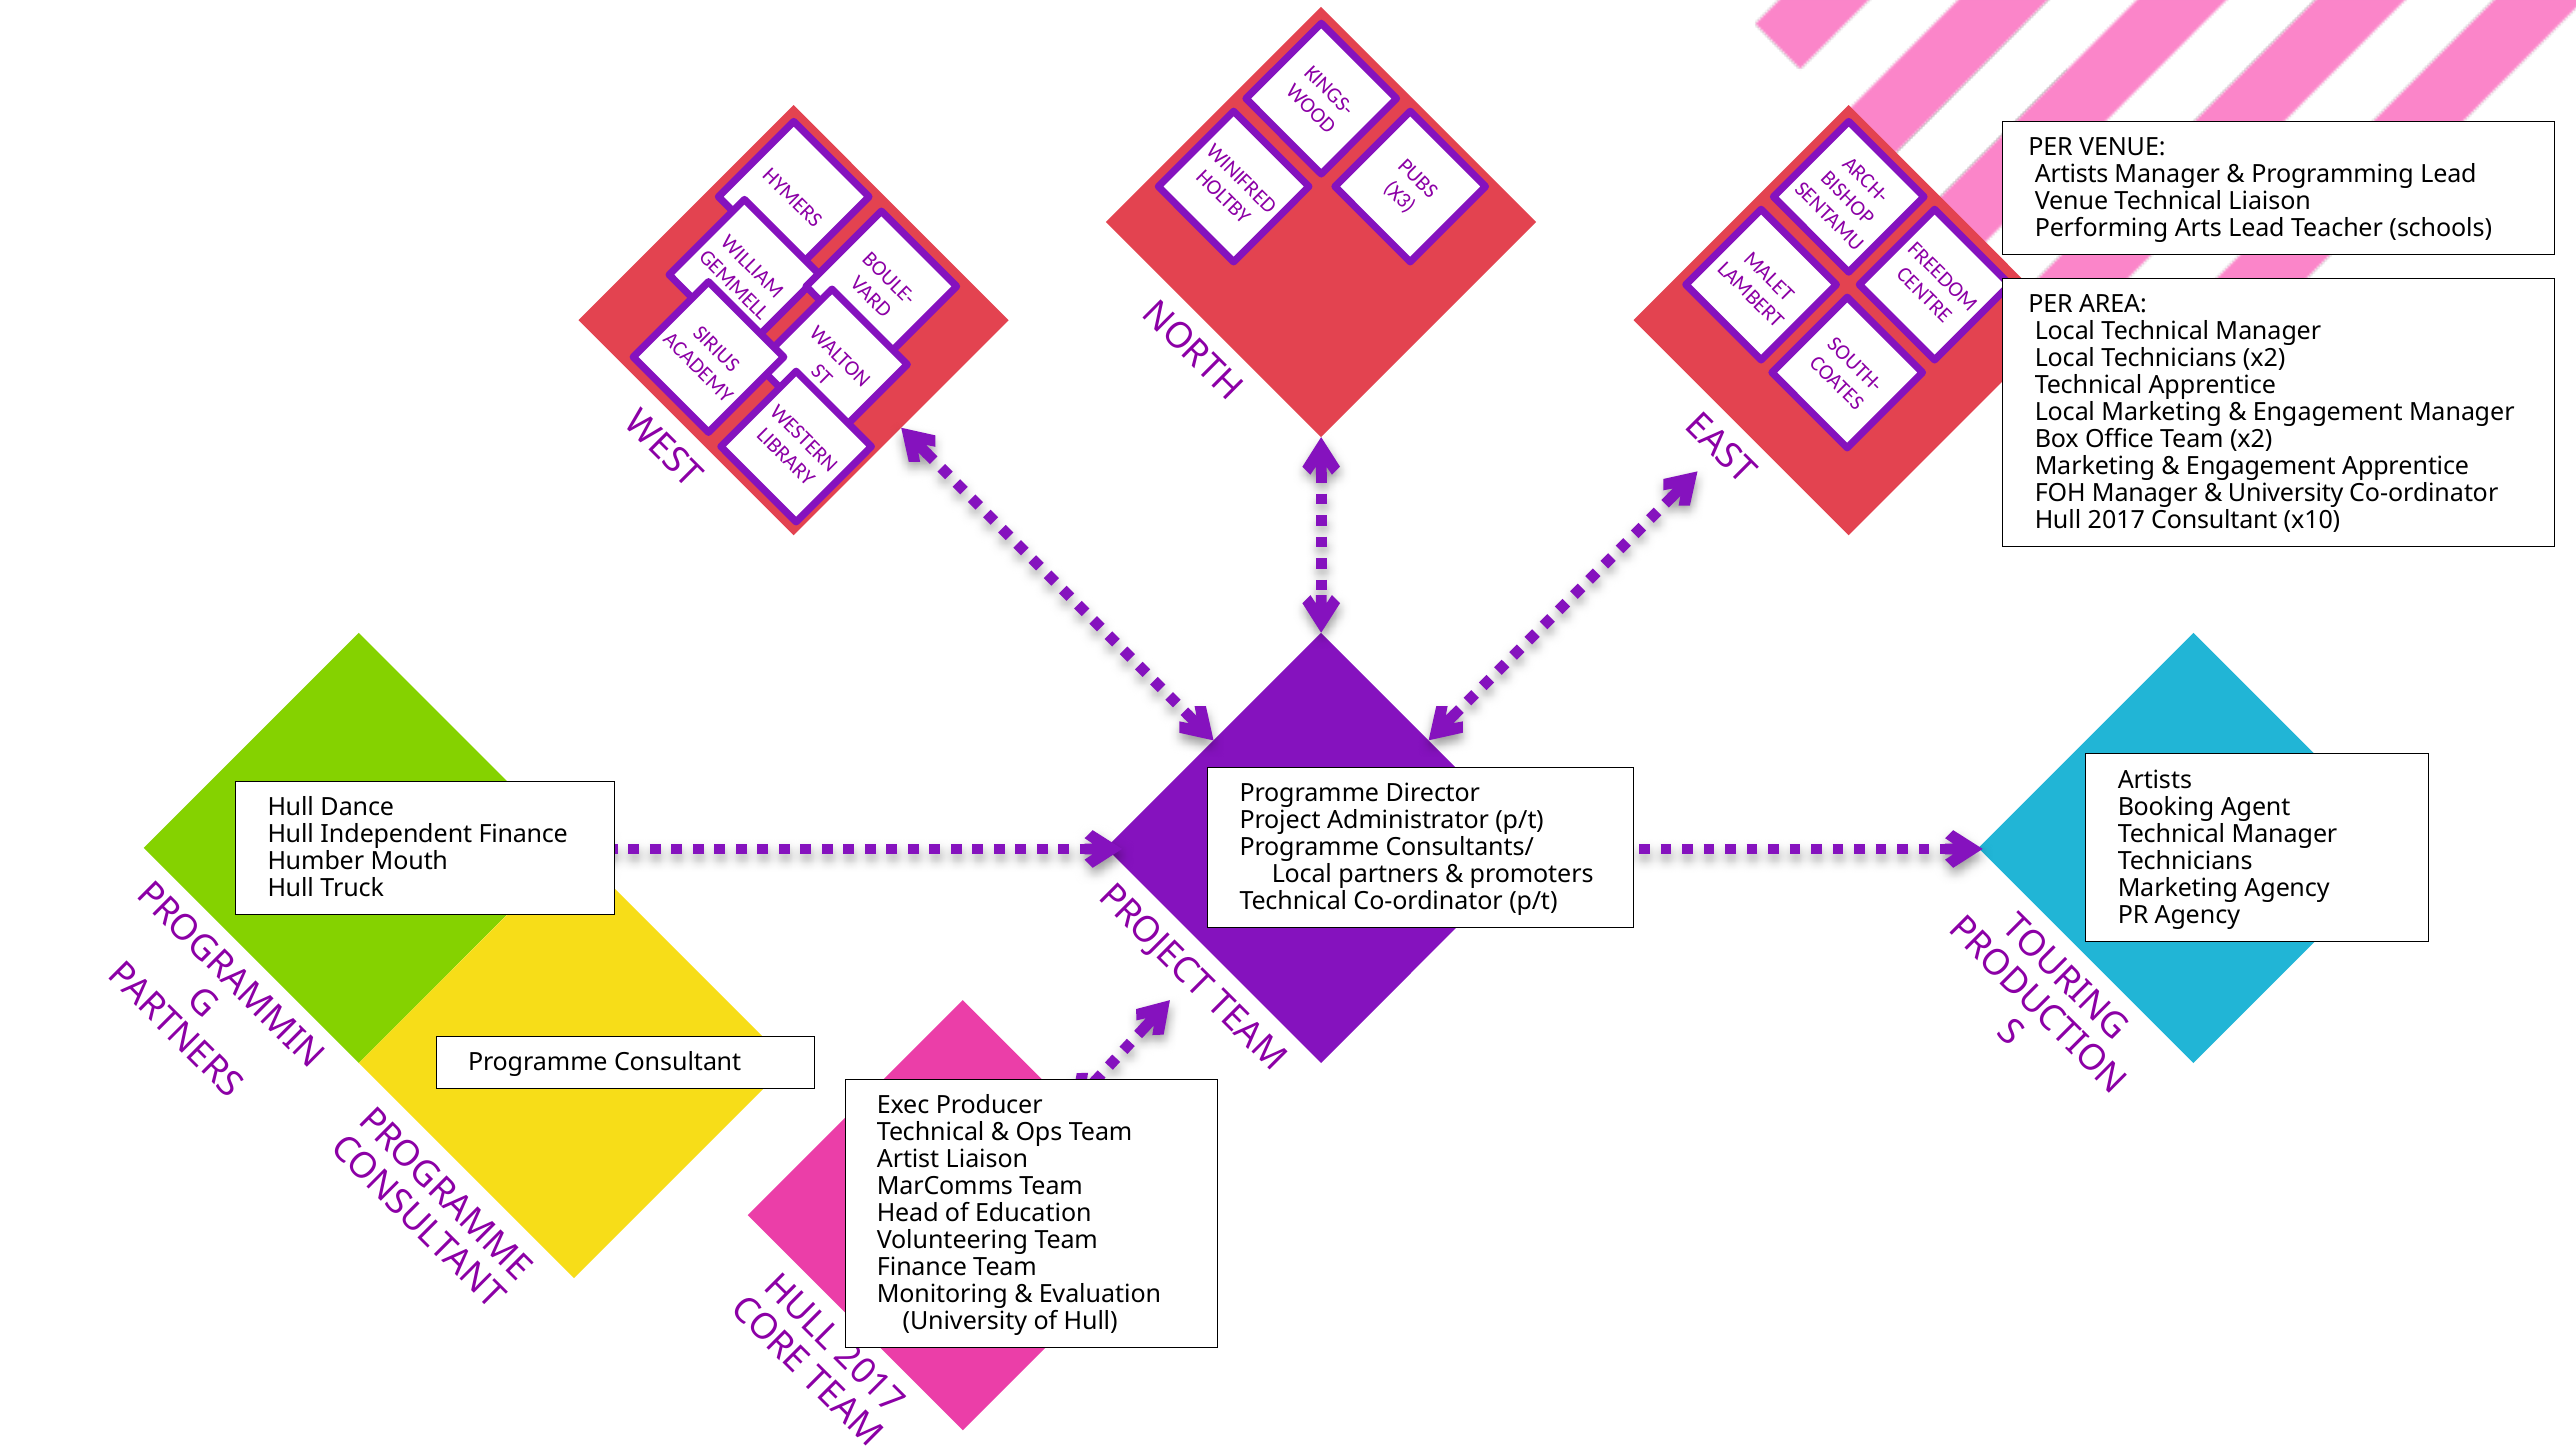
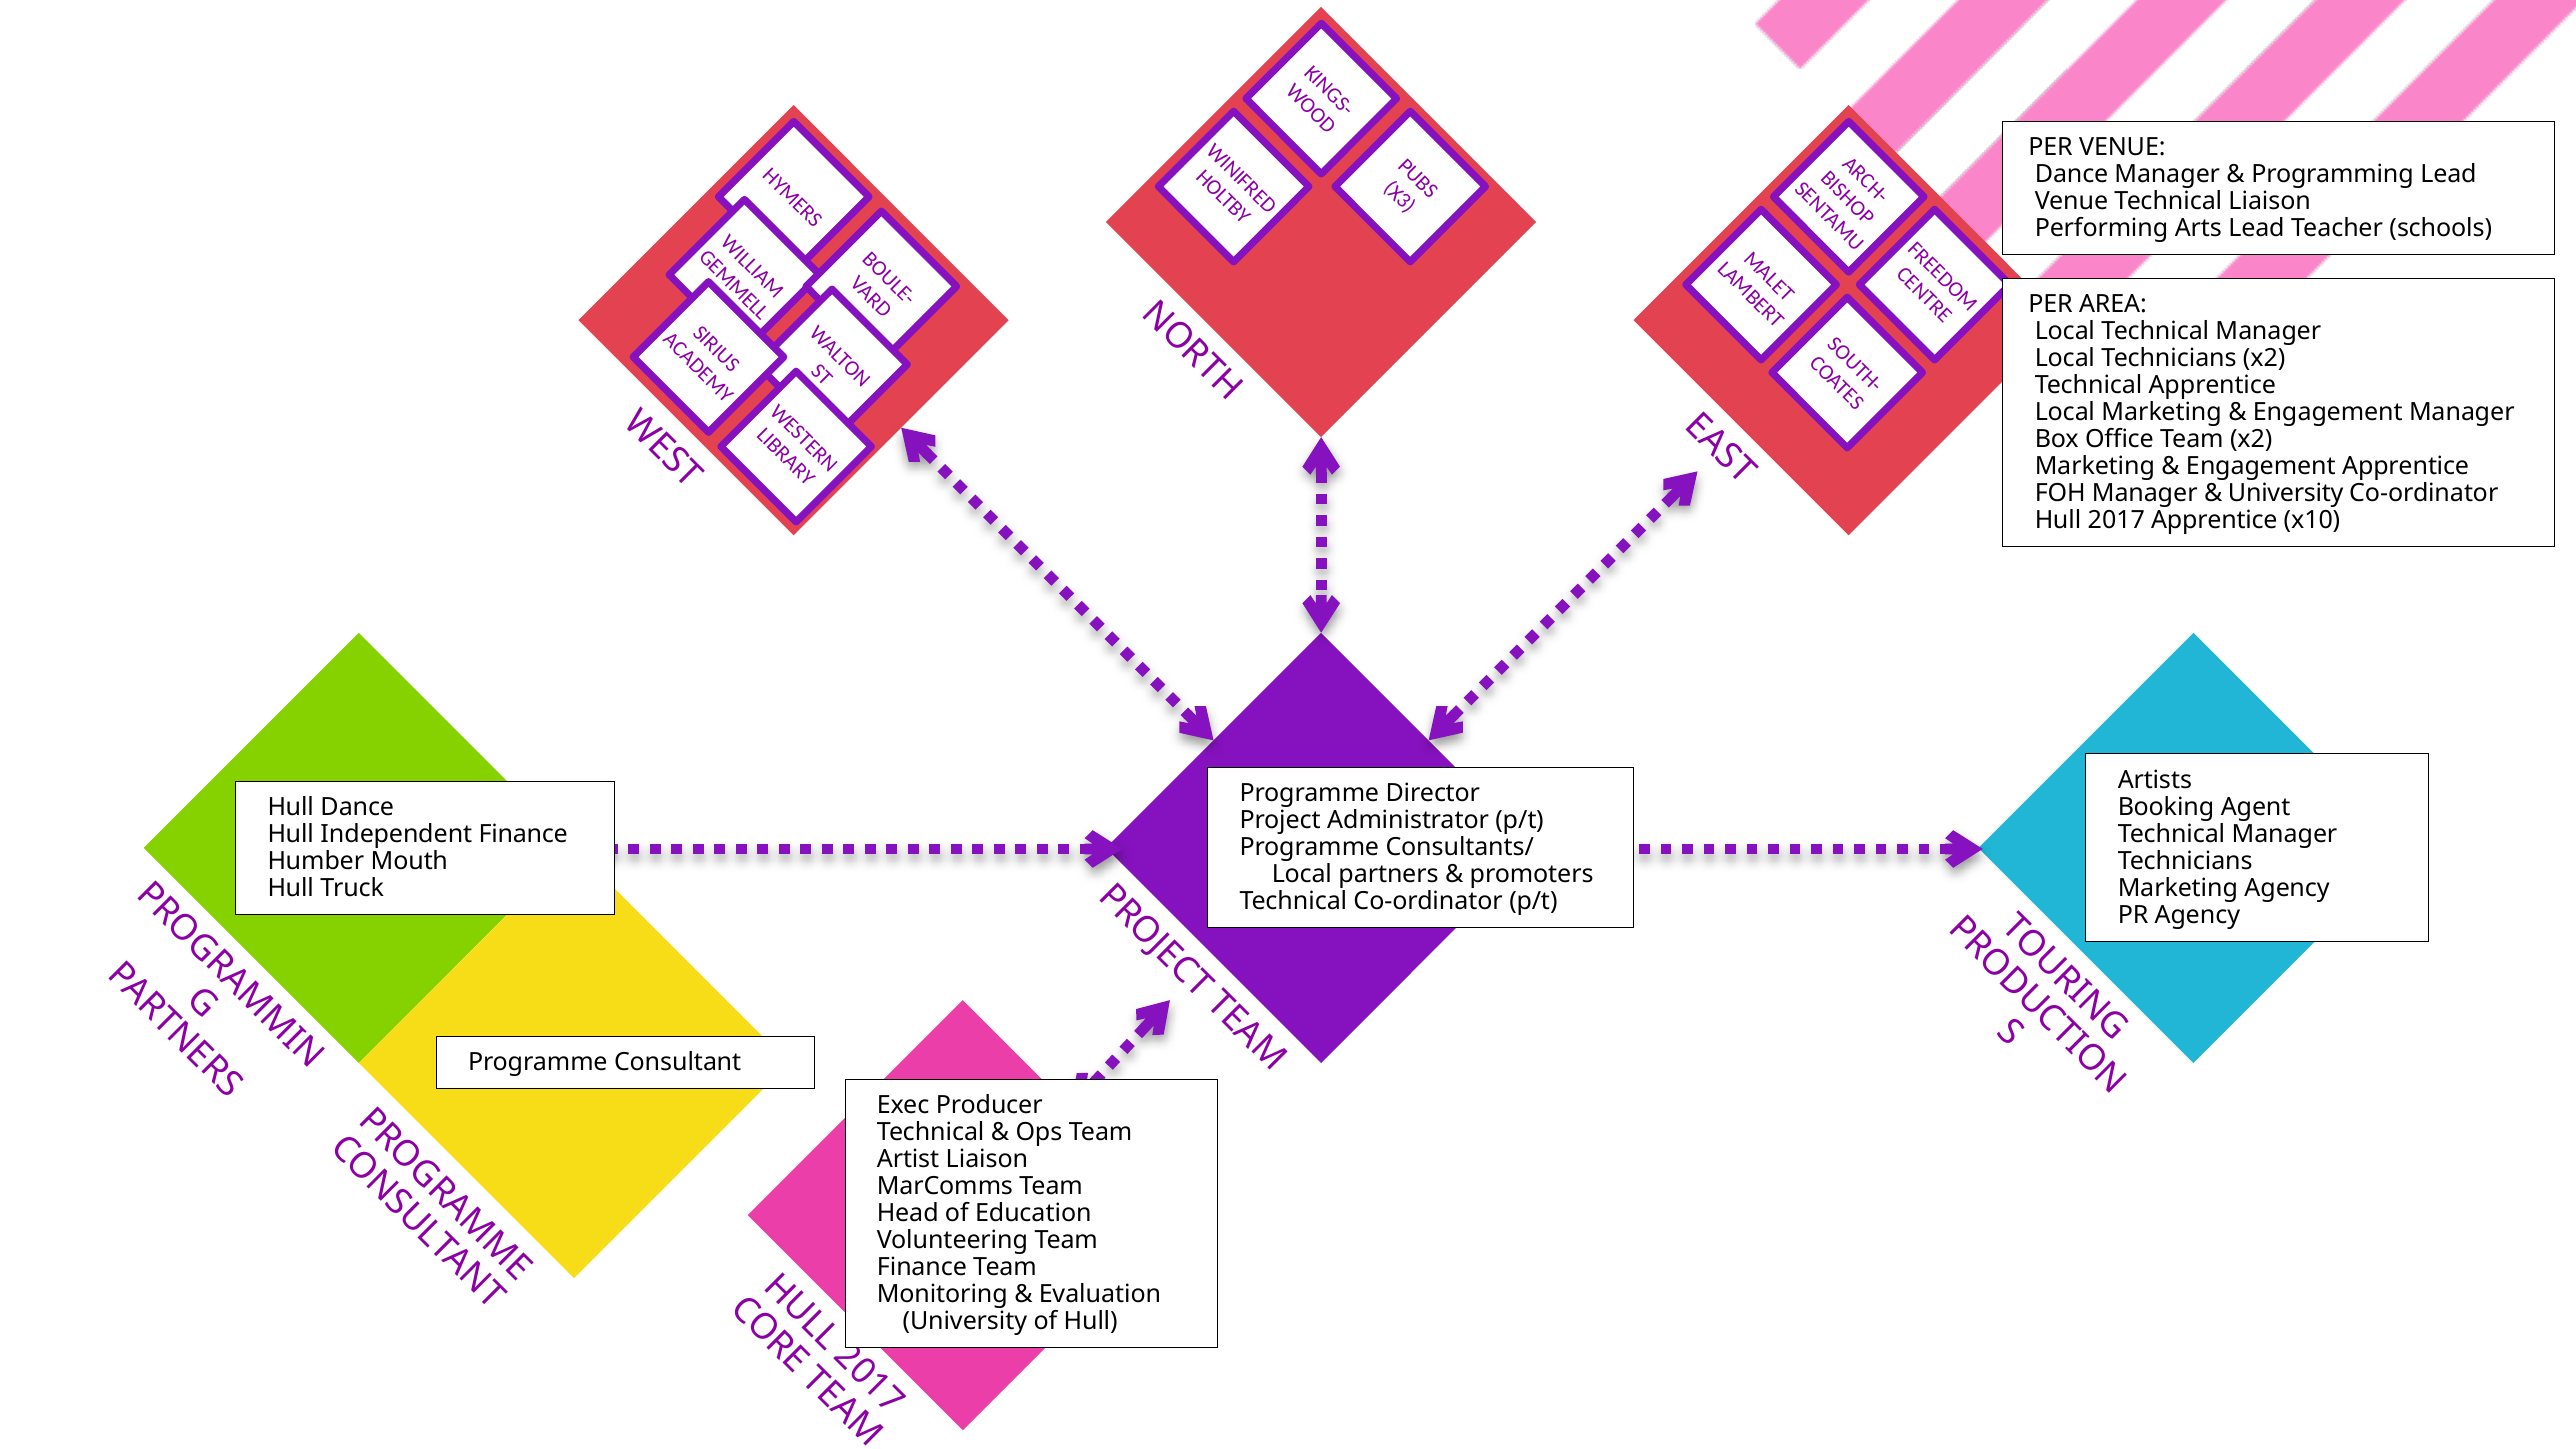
Artists at (2072, 174): Artists -> Dance
2017 Consultant: Consultant -> Apprentice
